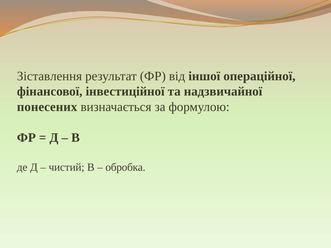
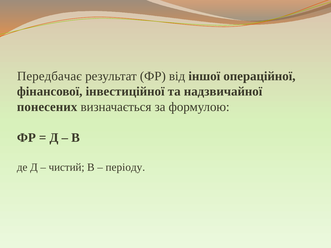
Зіставлення: Зіставлення -> Передбачає
обробка: обробка -> періоду
